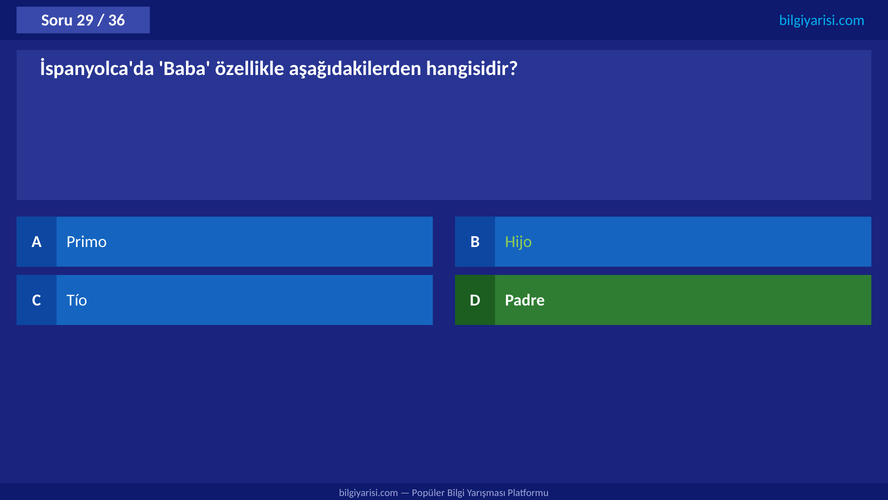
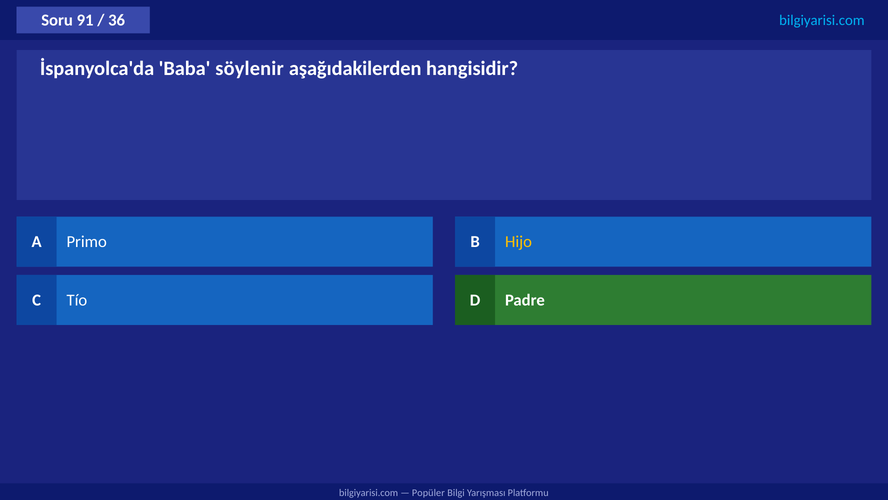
29: 29 -> 91
özellikle: özellikle -> söylenir
Hijo colour: light green -> yellow
